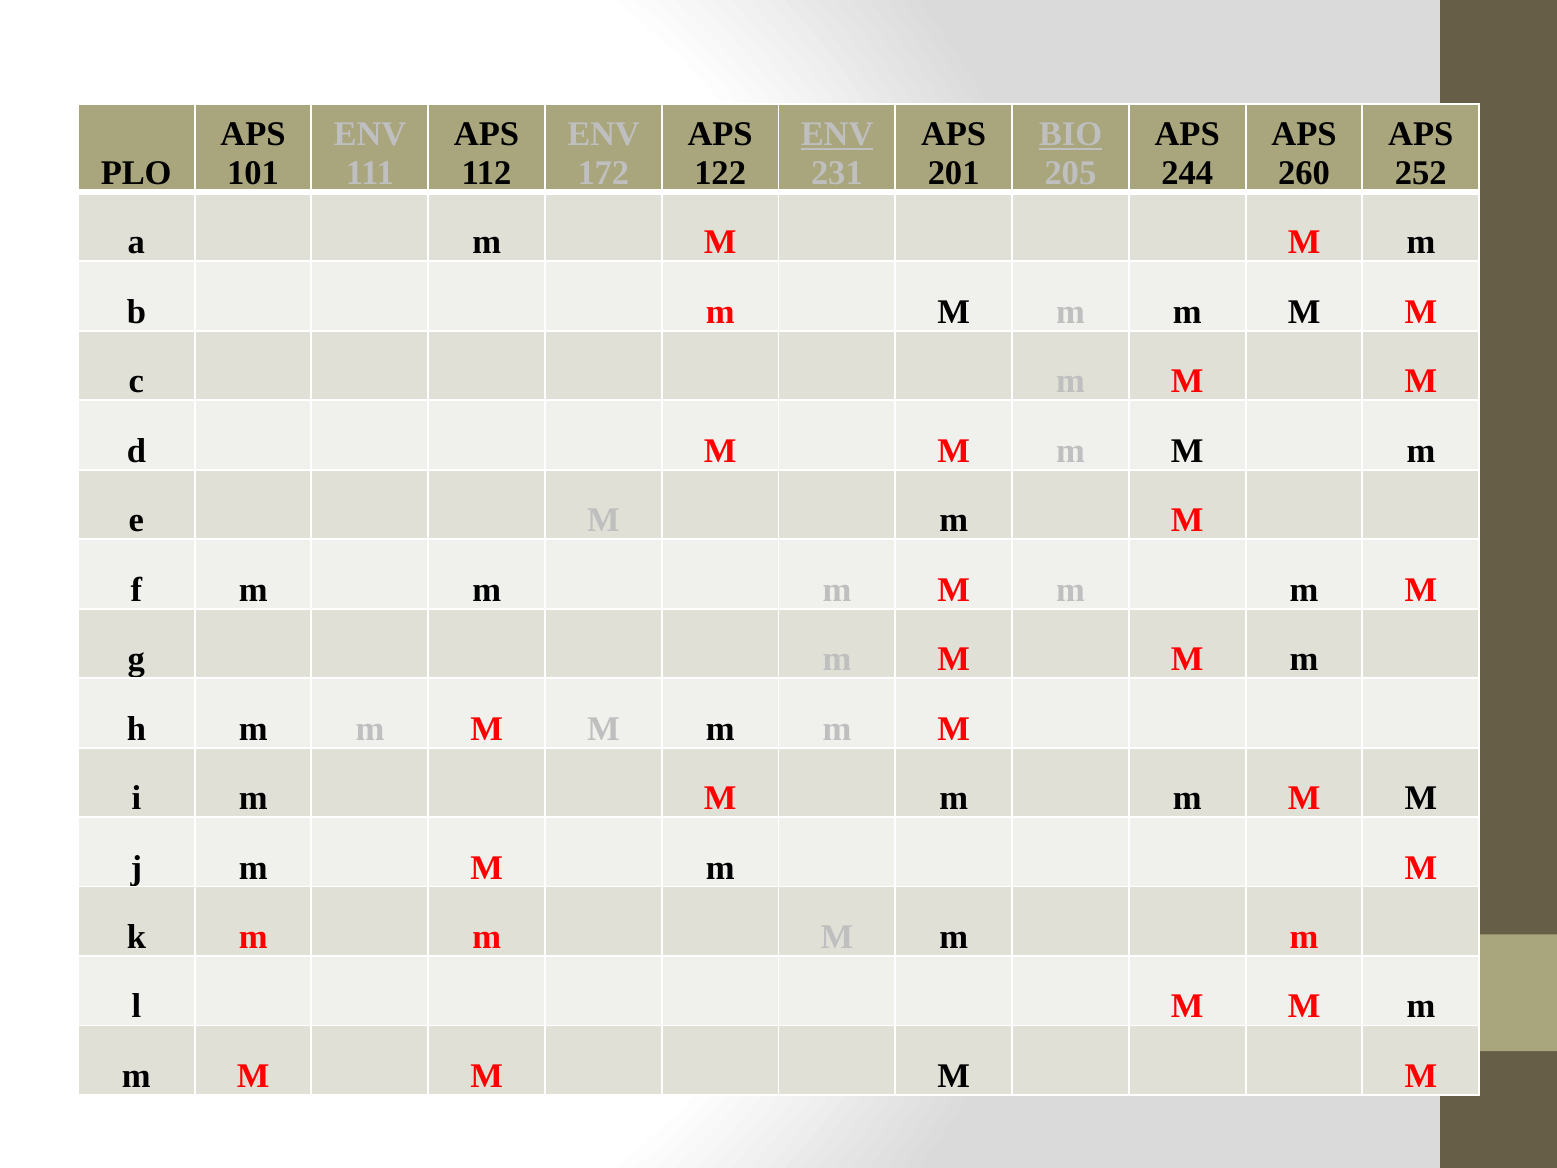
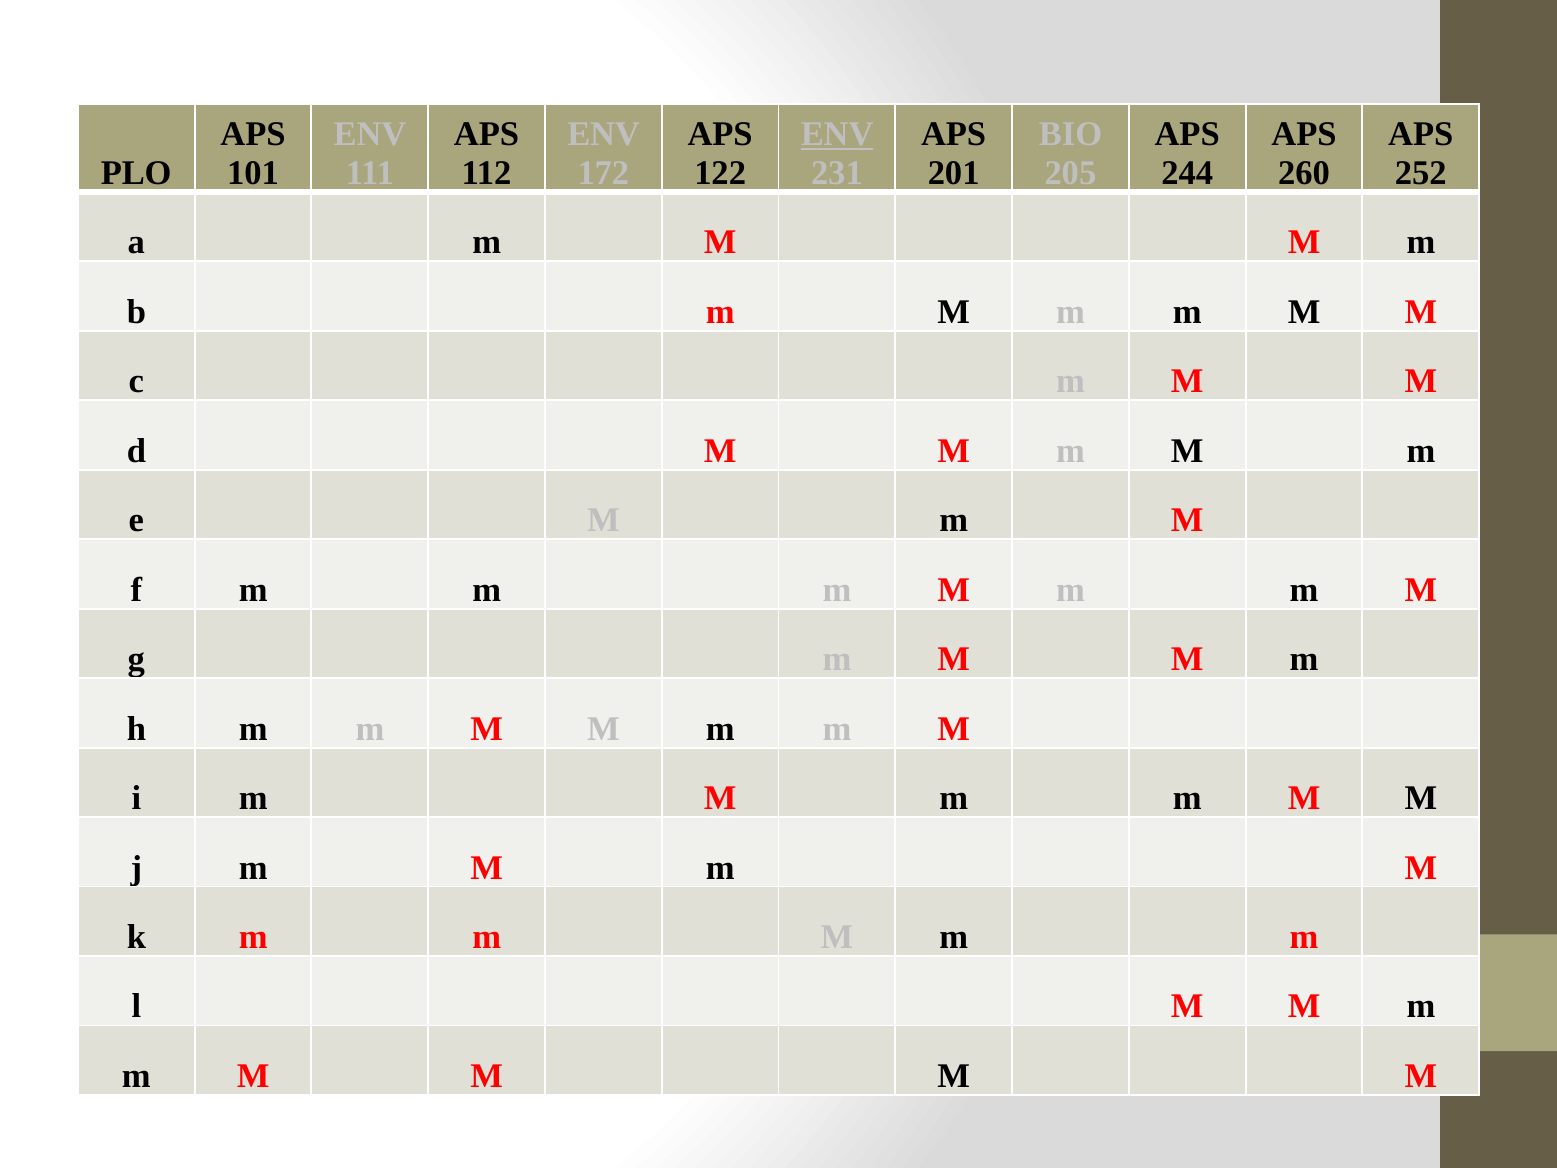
BIO underline: present -> none
